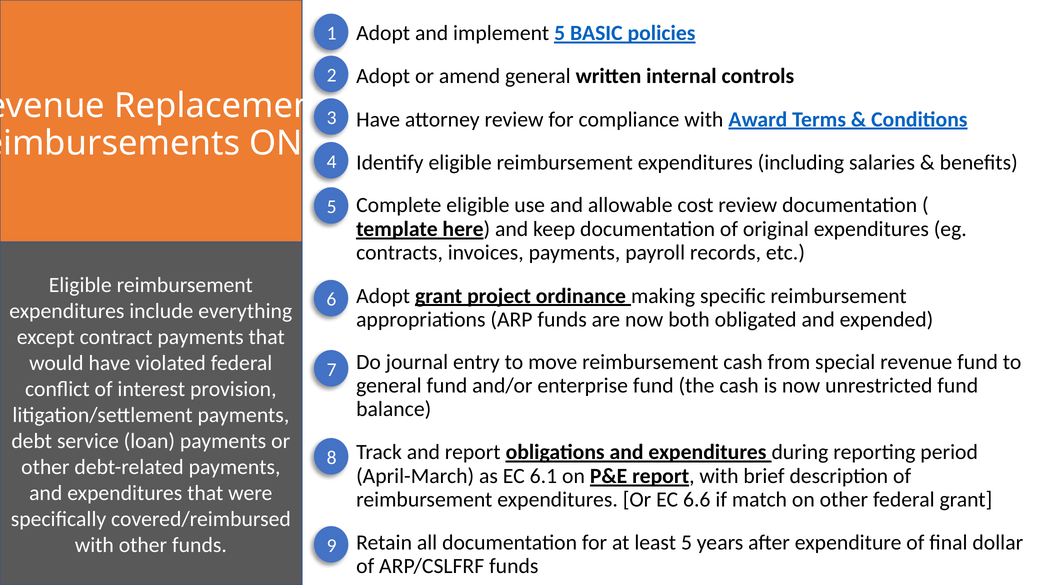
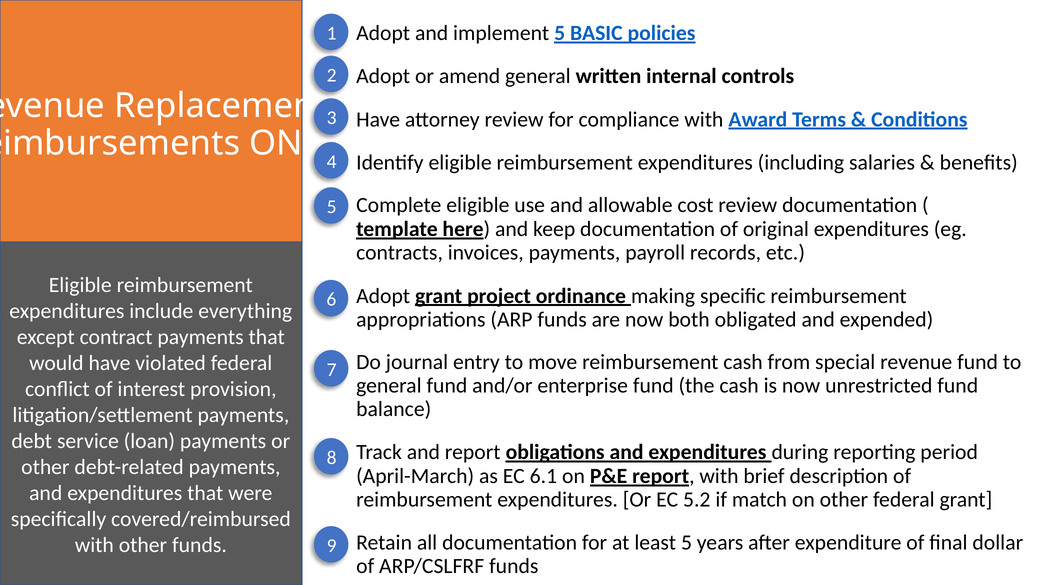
6.6: 6.6 -> 5.2
